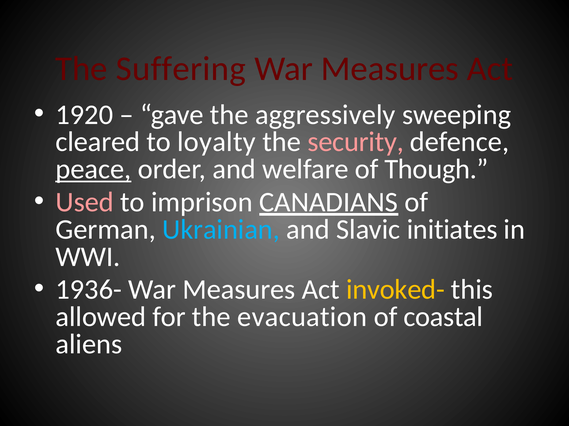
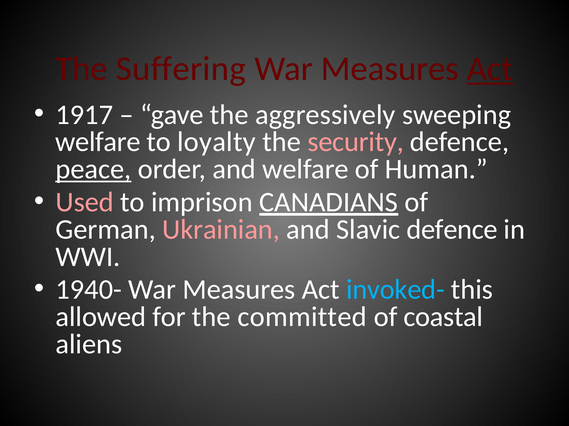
Act at (490, 69) underline: none -> present
1920: 1920 -> 1917
cleared at (98, 142): cleared -> welfare
Though: Though -> Human
Ukrainian colour: light blue -> pink
Slavic initiates: initiates -> defence
1936-: 1936- -> 1940-
invoked- colour: yellow -> light blue
evacuation: evacuation -> committed
